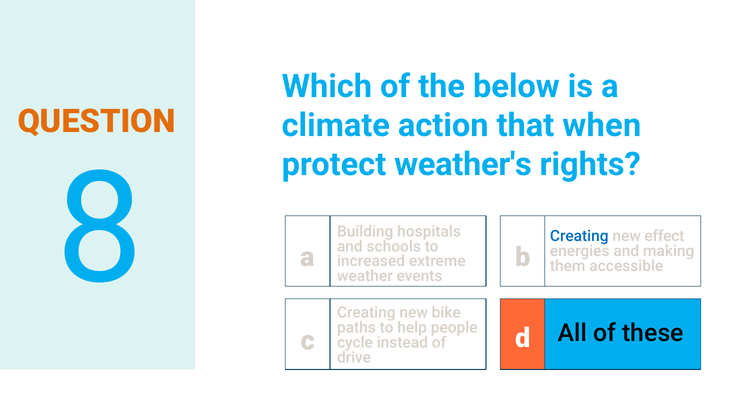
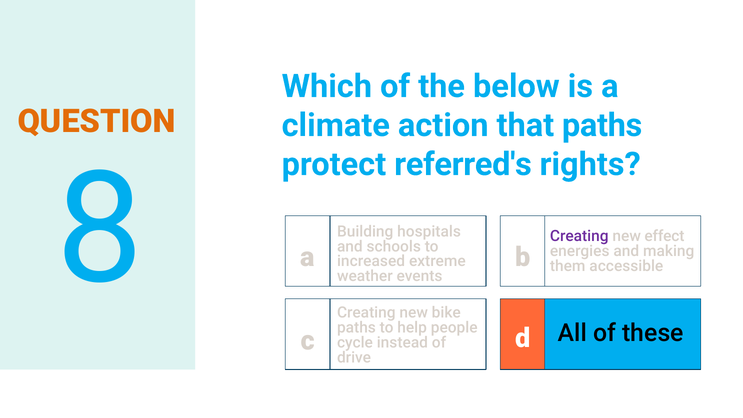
that when: when -> paths
weather's: weather's -> referred's
Creating at (579, 236) colour: blue -> purple
